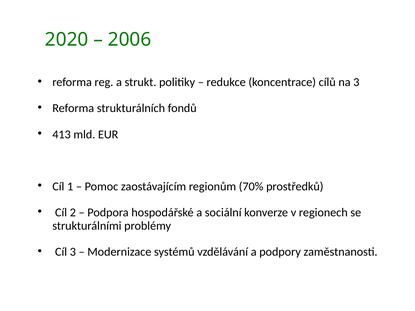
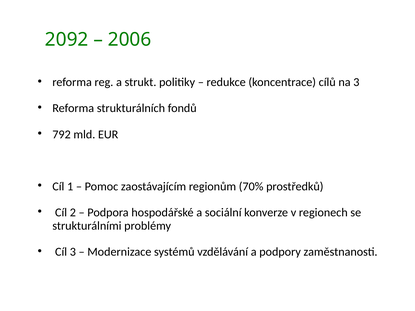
2020: 2020 -> 2092
413: 413 -> 792
